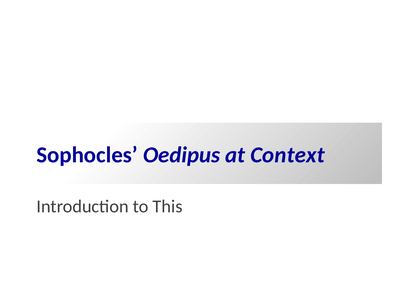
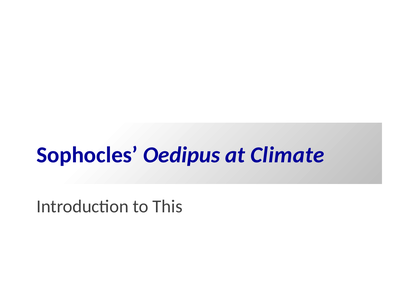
Context: Context -> Climate
